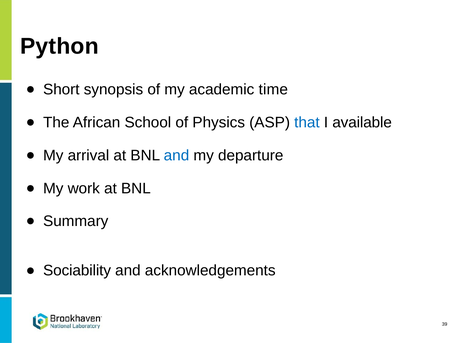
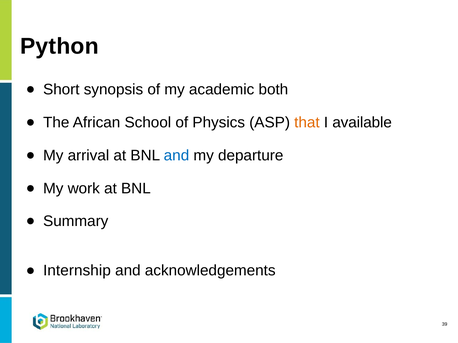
time: time -> both
that colour: blue -> orange
Sociability: Sociability -> Internship
